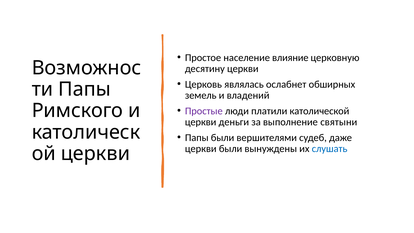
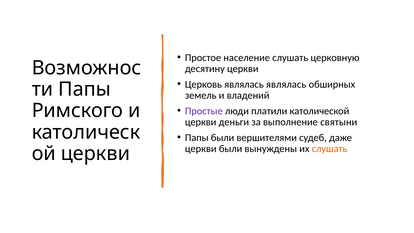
население влияние: влияние -> слушать
являлась ослабнет: ослабнет -> являлась
слушать at (330, 149) colour: blue -> orange
